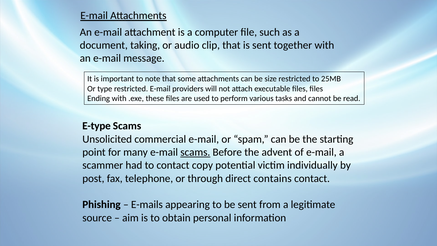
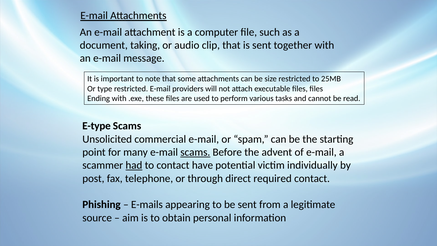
had underline: none -> present
copy: copy -> have
contains: contains -> required
